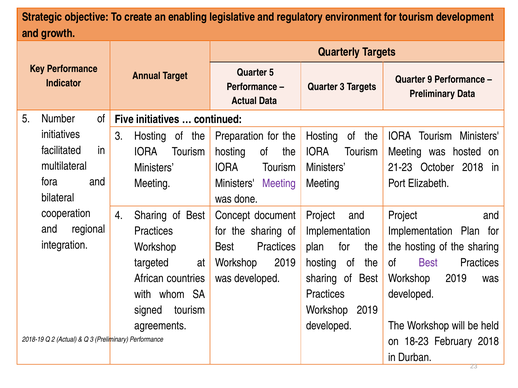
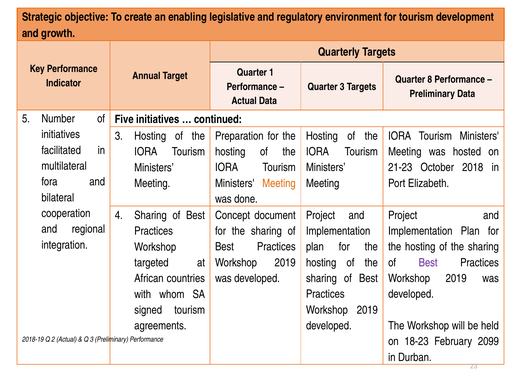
Quarter 5: 5 -> 1
9: 9 -> 8
Meeting at (279, 183) colour: purple -> orange
February 2018: 2018 -> 2099
